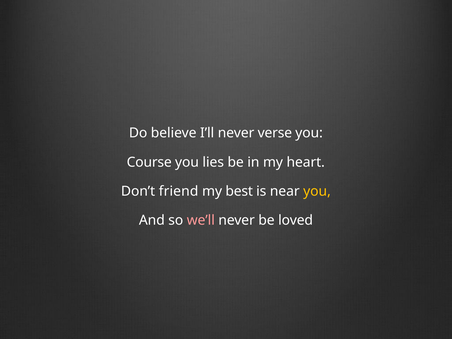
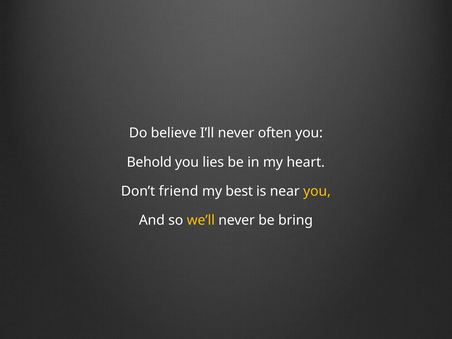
verse: verse -> often
Course: Course -> Behold
we’ll colour: pink -> yellow
loved: loved -> bring
